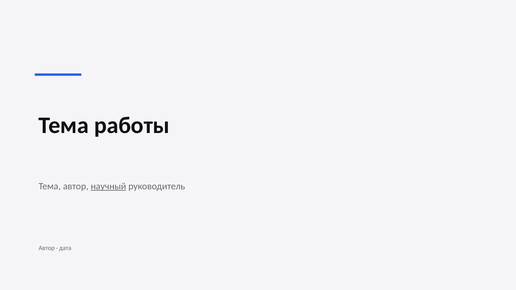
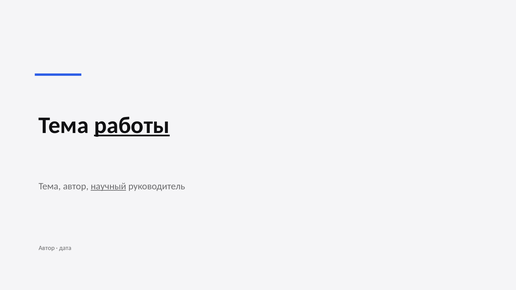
работы underline: none -> present
